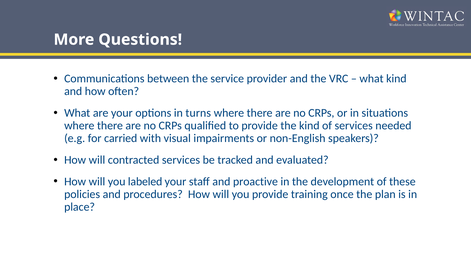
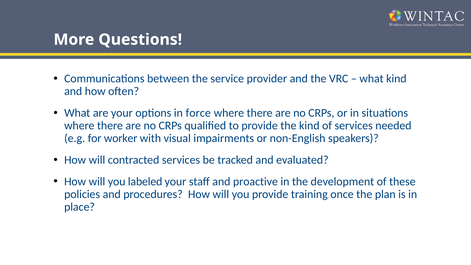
turns: turns -> force
carried: carried -> worker
